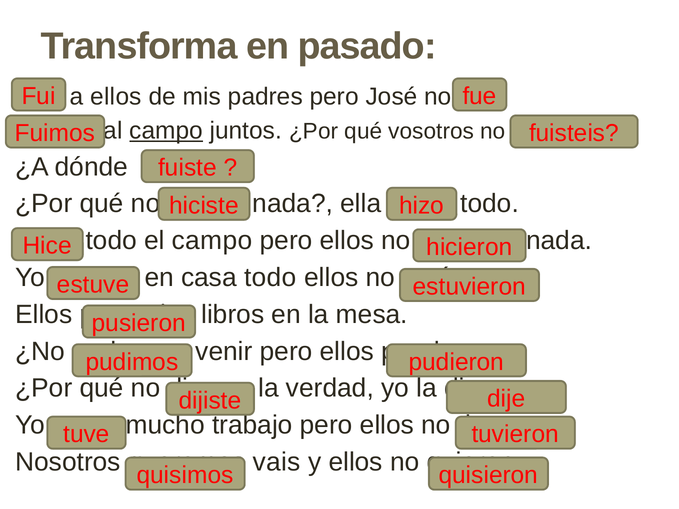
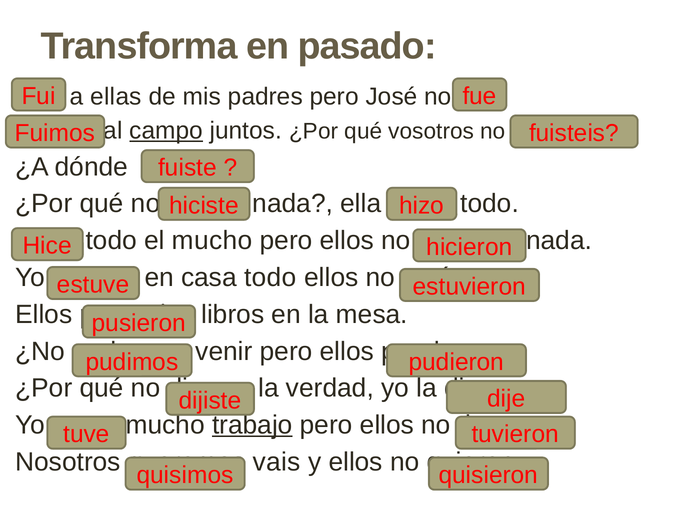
a ellos: ellos -> ellas
el campo: campo -> mucho
trabajo underline: none -> present
